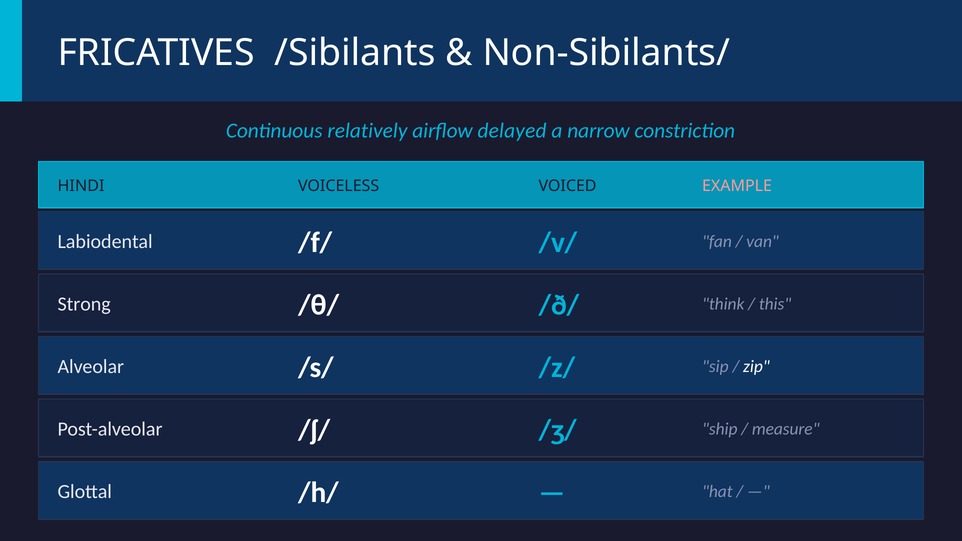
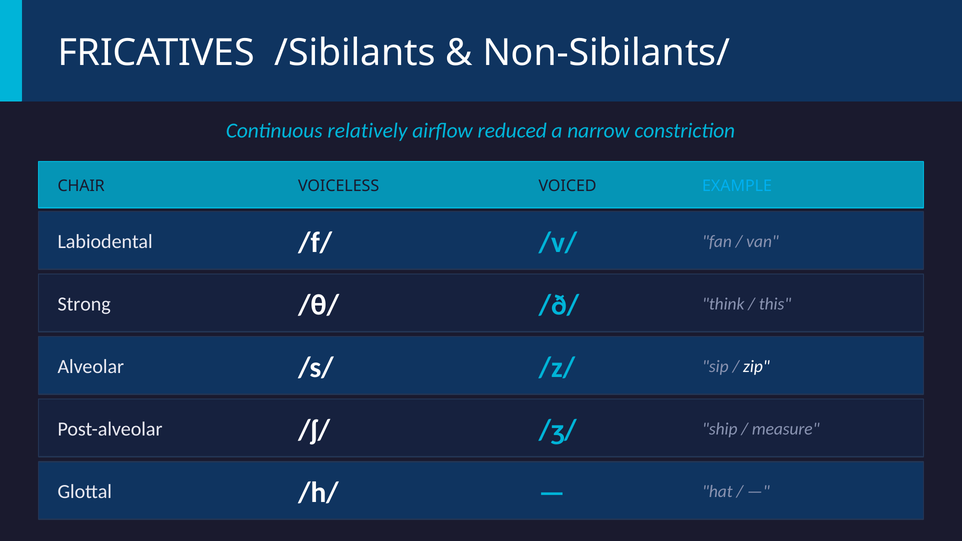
delayed: delayed -> reduced
HINDI: HINDI -> CHAIR
EXAMPLE colour: pink -> light blue
